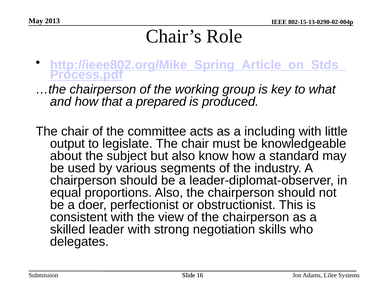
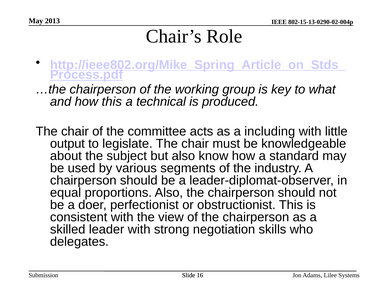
how that: that -> this
prepared: prepared -> technical
